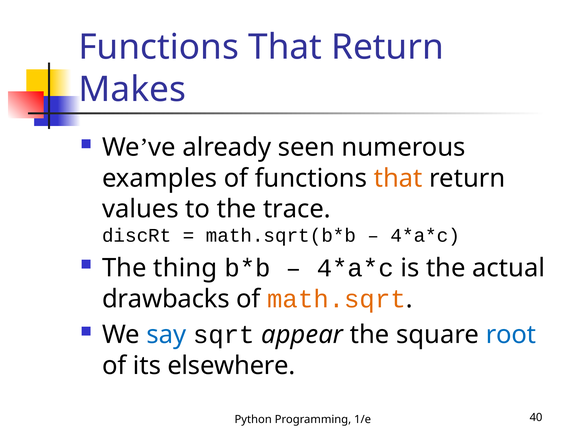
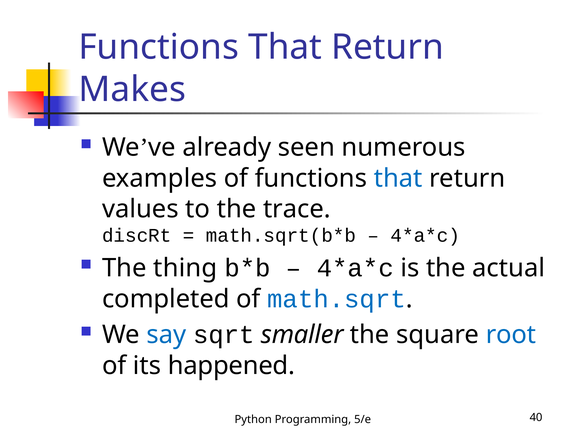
that at (398, 178) colour: orange -> blue
drawbacks: drawbacks -> completed
math.sqrt colour: orange -> blue
appear: appear -> smaller
elsewhere: elsewhere -> happened
1/e: 1/e -> 5/e
